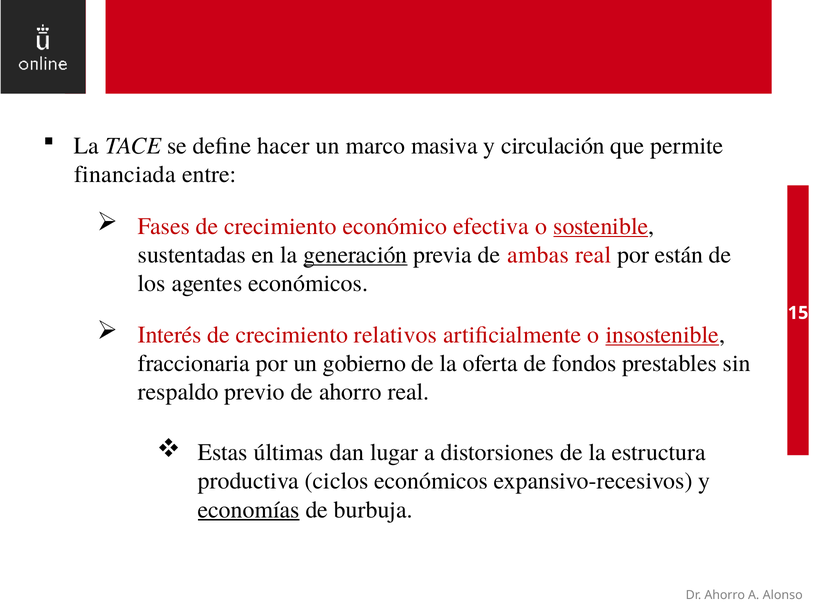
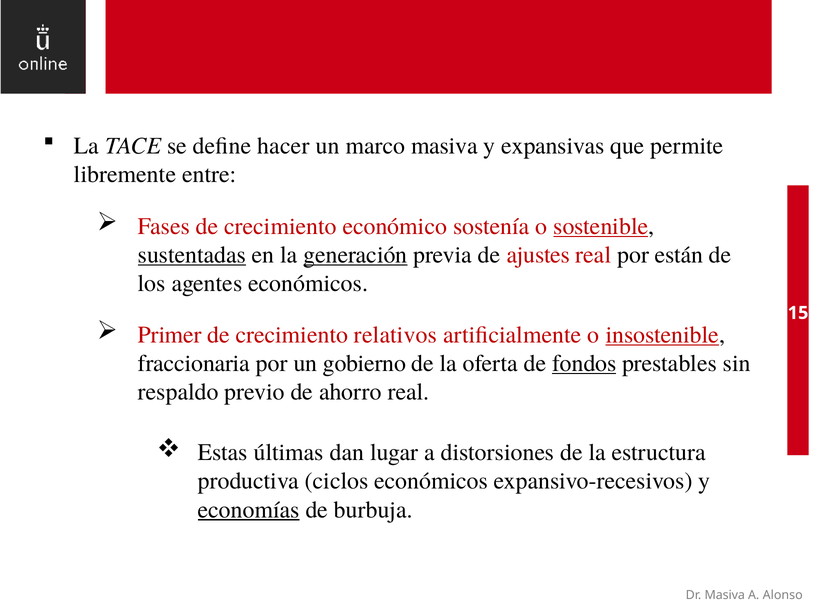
circulación: circulación -> expansivas
financiada: financiada -> libremente
efectiva: efectiva -> sostenía
sustentadas underline: none -> present
ambas: ambas -> ajustes
Interés: Interés -> Primer
fondos underline: none -> present
Dr Ahorro: Ahorro -> Masiva
